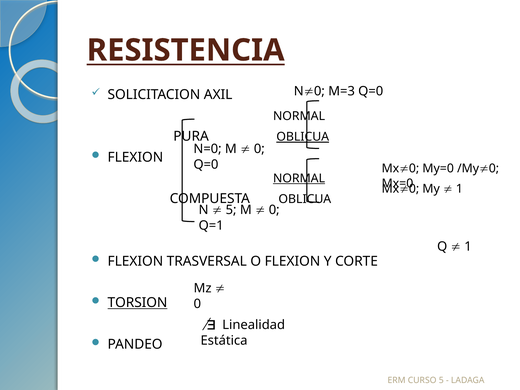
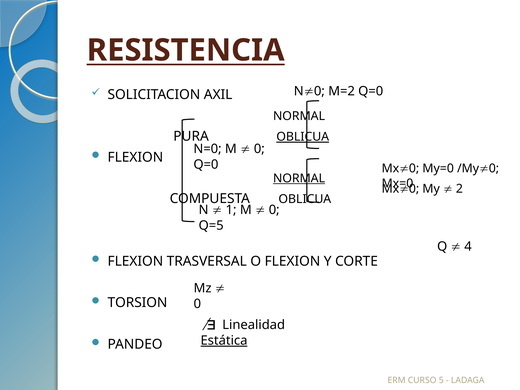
M=3: M=3 -> M=2
1 at (459, 189): 1 -> 2
5 at (231, 210): 5 -> 1
Q=1: Q=1 -> Q=5
1 at (468, 247): 1 -> 4
TORSION underline: present -> none
Estática underline: none -> present
